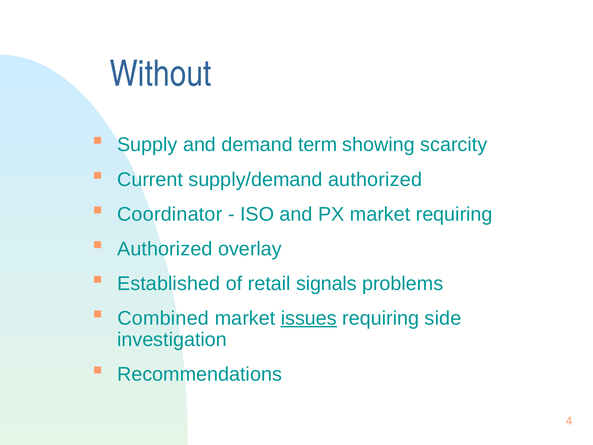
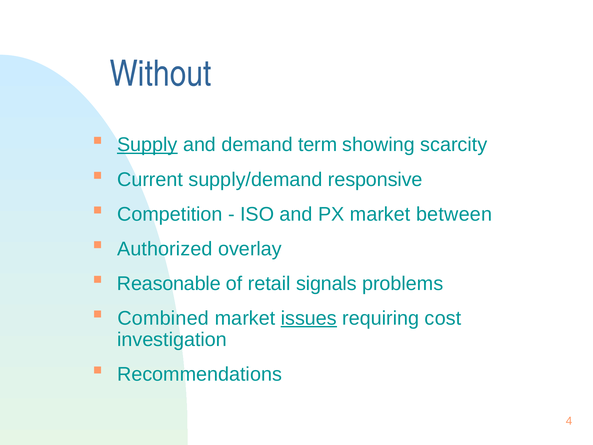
Supply underline: none -> present
supply/demand authorized: authorized -> responsive
Coordinator: Coordinator -> Competition
market requiring: requiring -> between
Established: Established -> Reasonable
side: side -> cost
